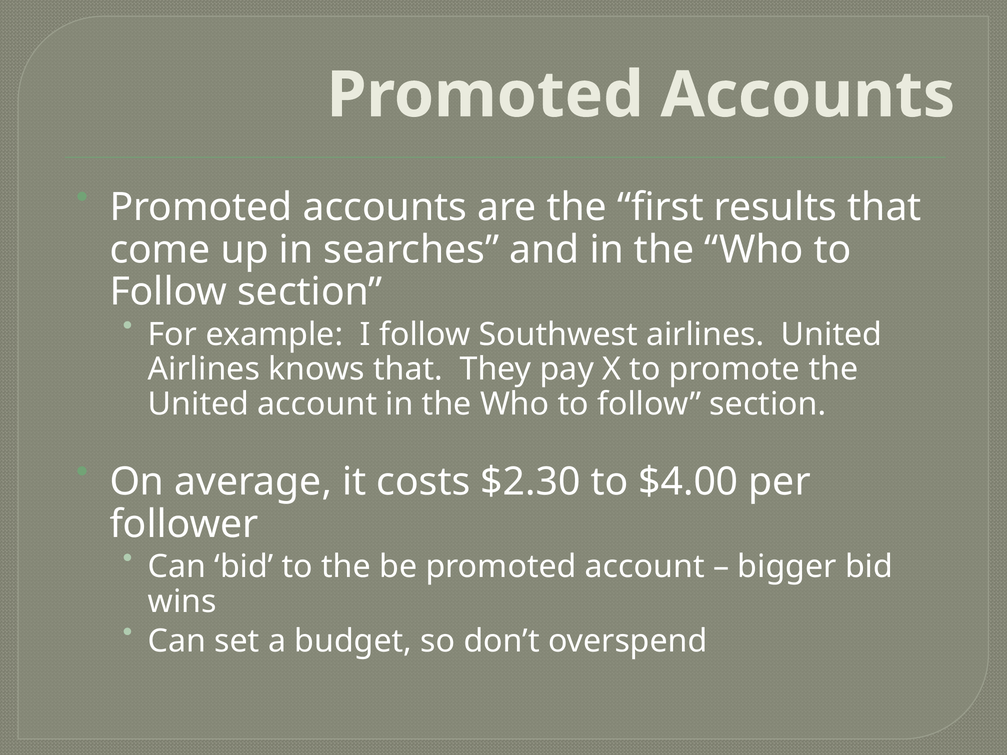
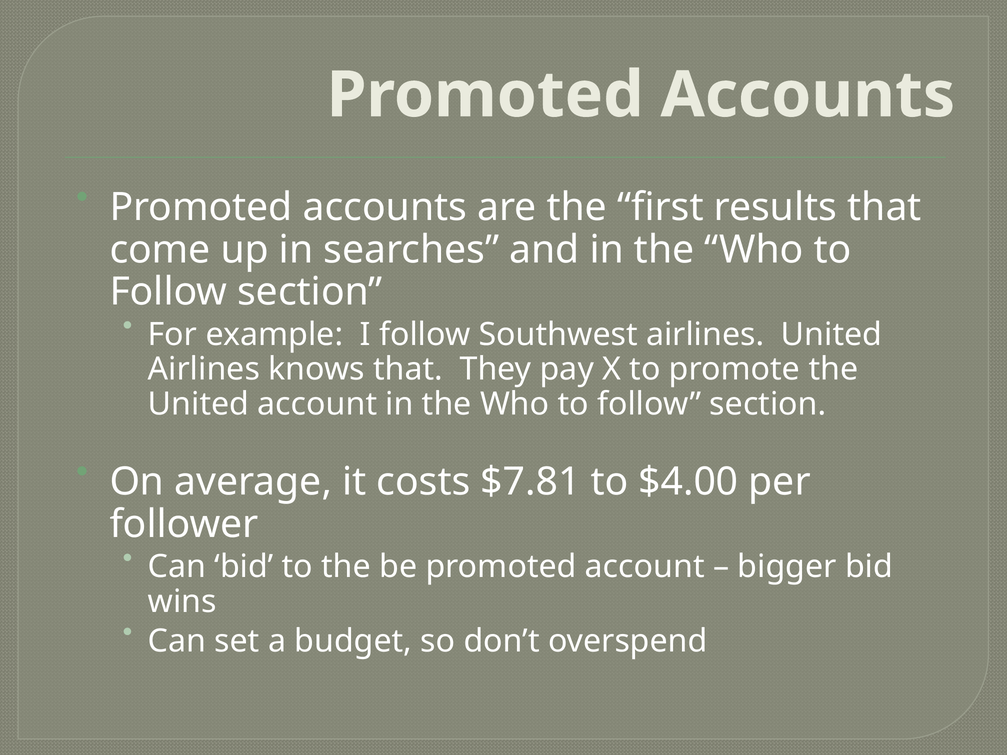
$2.30: $2.30 -> $7.81
